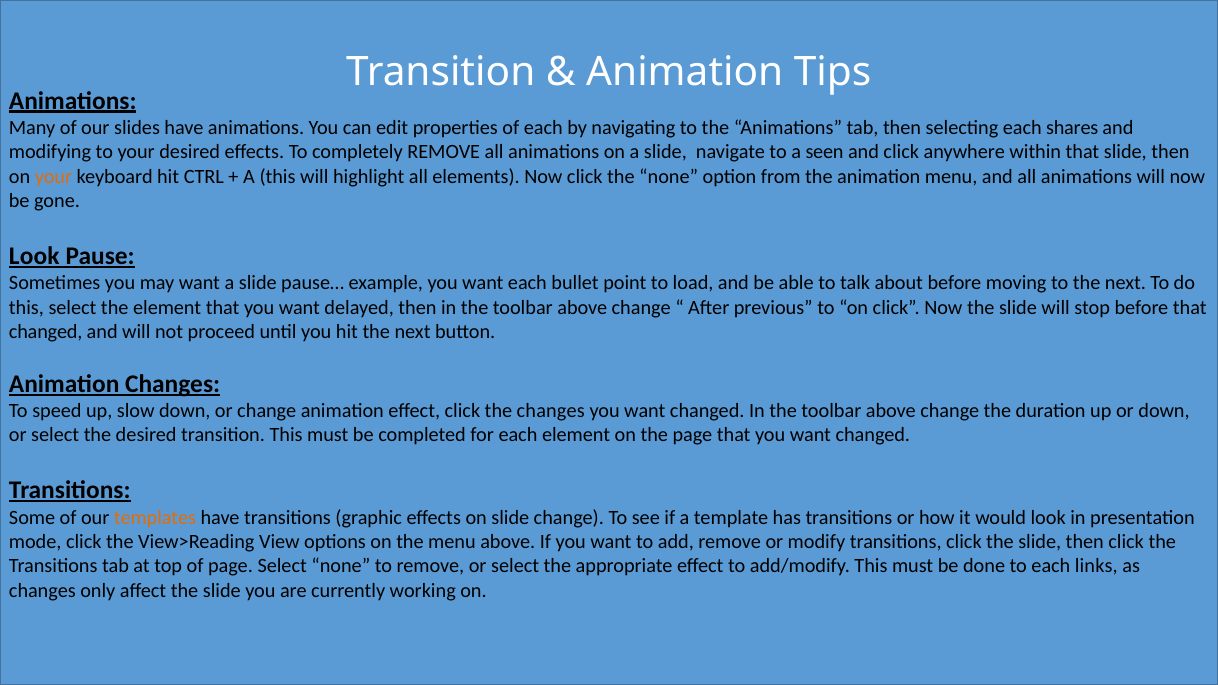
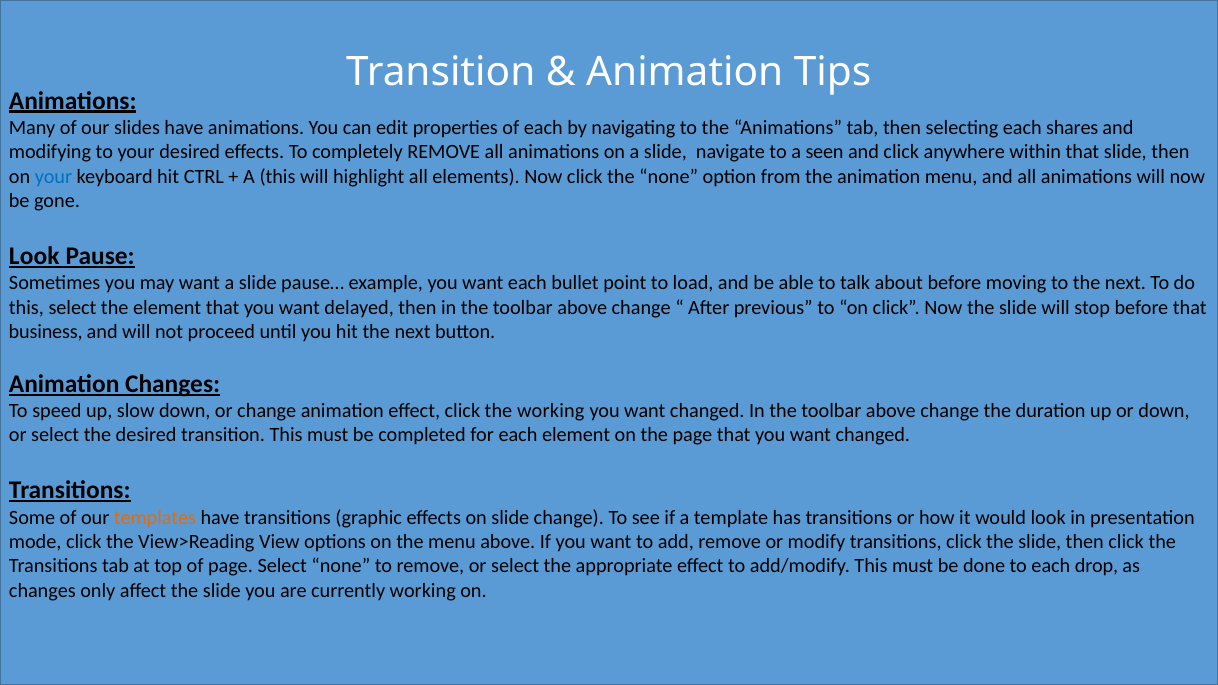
your at (53, 177) colour: orange -> blue
changed at (46, 332): changed -> business
the changes: changes -> working
links: links -> drop
